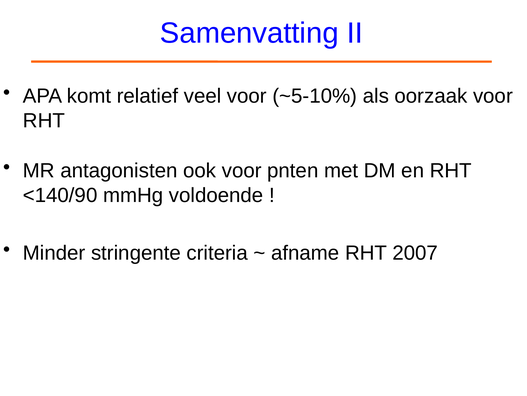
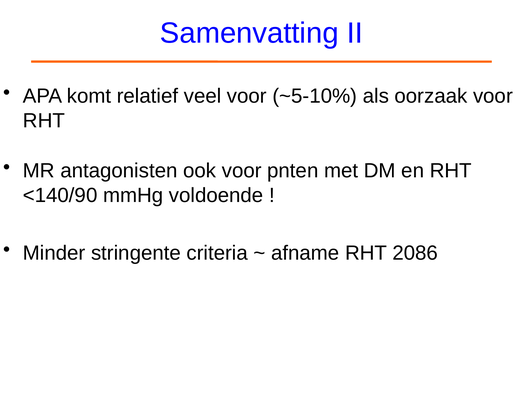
2007: 2007 -> 2086
